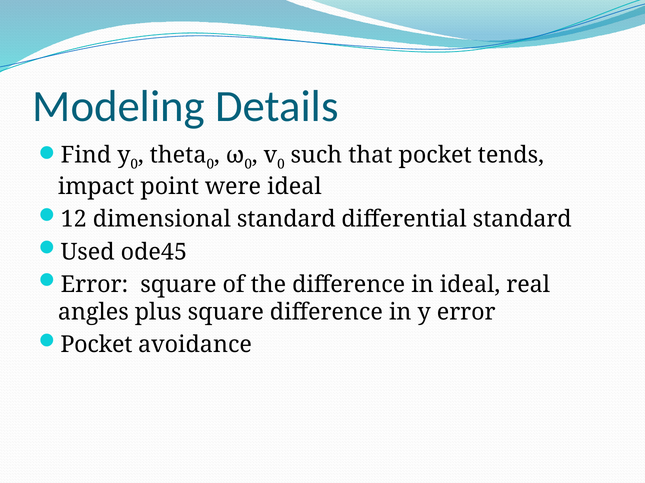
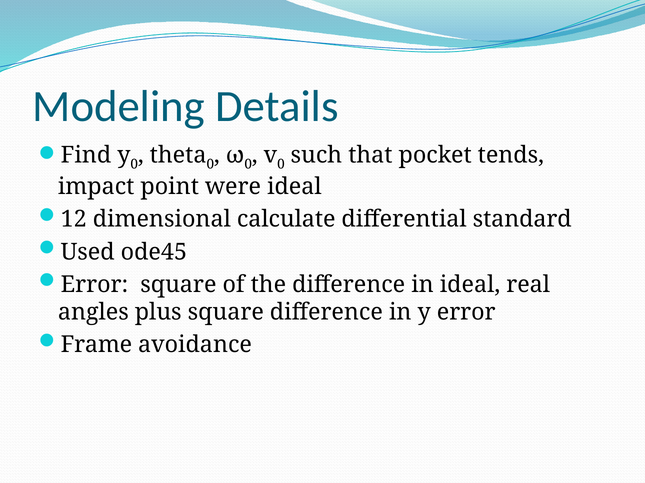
dimensional standard: standard -> calculate
Pocket at (96, 345): Pocket -> Frame
